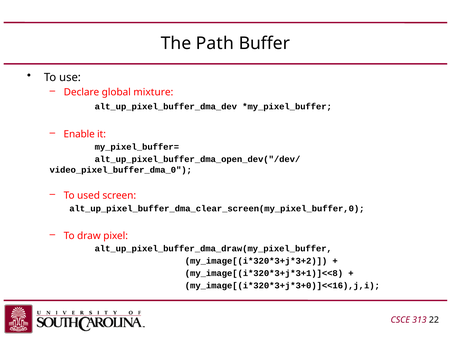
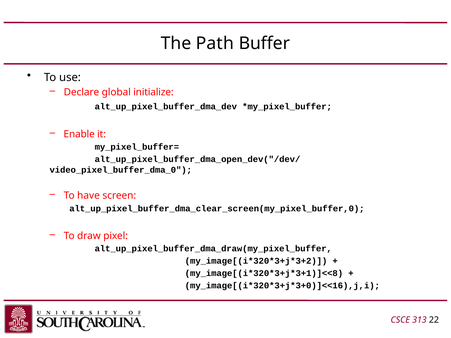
mixture: mixture -> initialize
used: used -> have
